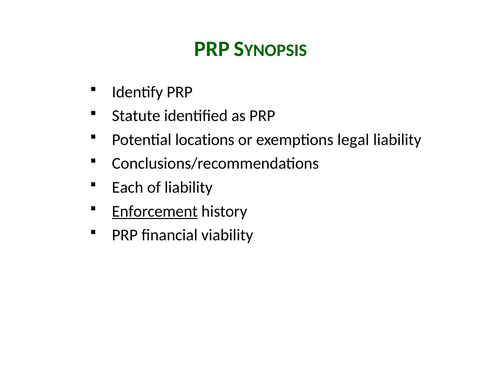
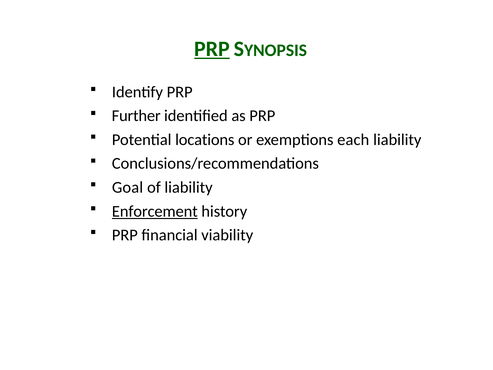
PRP at (212, 49) underline: none -> present
Statute: Statute -> Further
legal: legal -> each
Each: Each -> Goal
